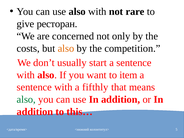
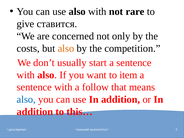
ресторан: ресторан -> ставится
fifthly: fifthly -> follow
also at (26, 99) colour: green -> blue
